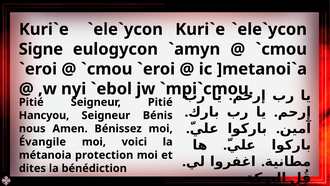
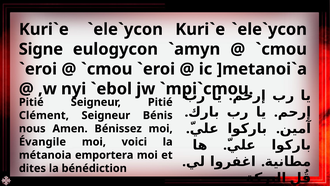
Hancyou: Hancyou -> Clément
protection: protection -> emportera
